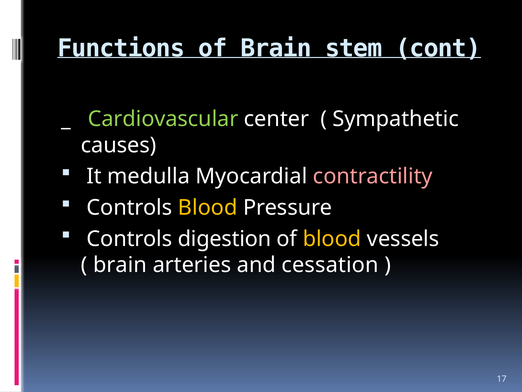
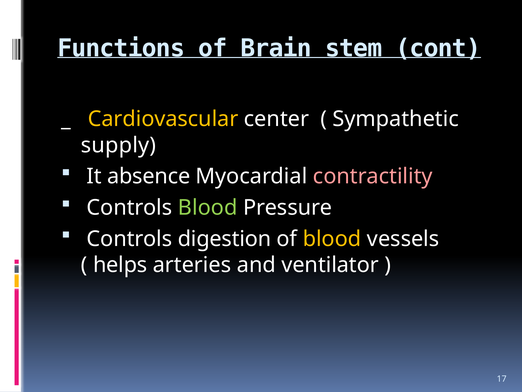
Cardiovascular colour: light green -> yellow
causes: causes -> supply
medulla: medulla -> absence
Blood at (208, 207) colour: yellow -> light green
brain at (120, 265): brain -> helps
cessation: cessation -> ventilator
